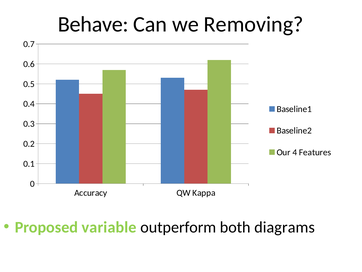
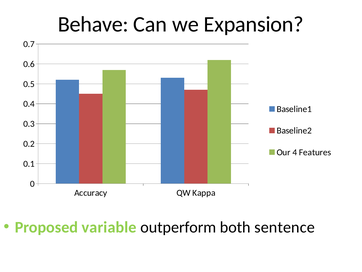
Removing: Removing -> Expansion
diagrams: diagrams -> sentence
